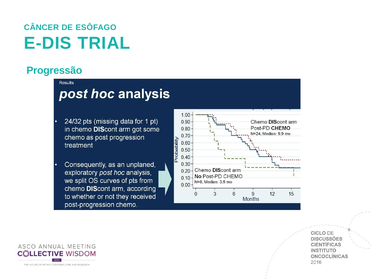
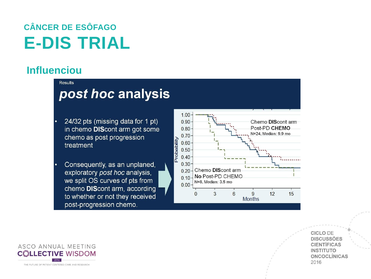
Progressão: Progressão -> Influenciou
